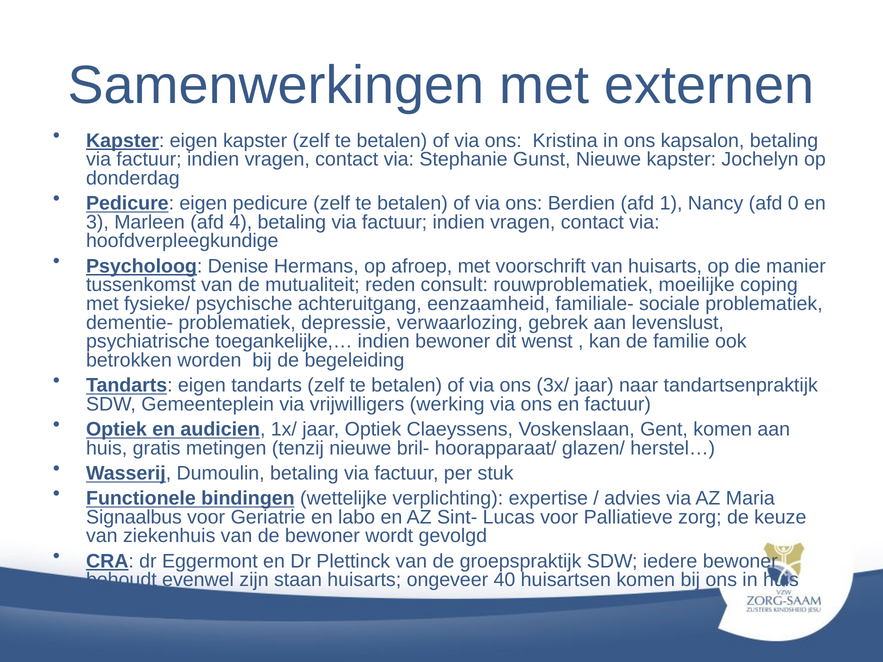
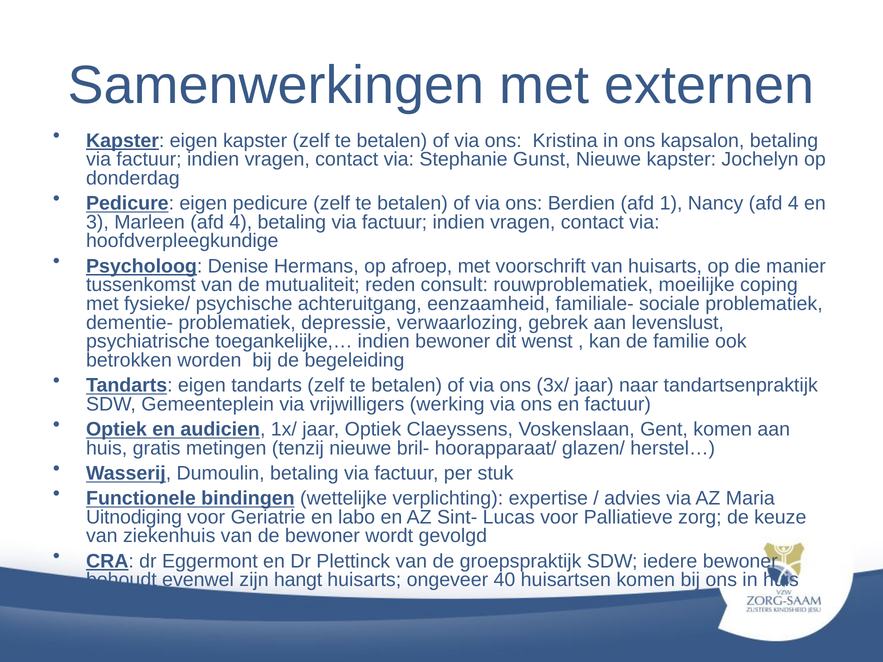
Nancy afd 0: 0 -> 4
Signaalbus: Signaalbus -> Uitnodiging
staan: staan -> hangt
